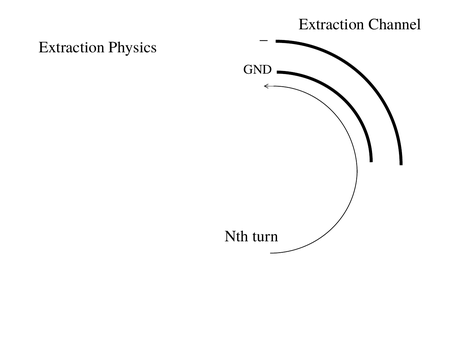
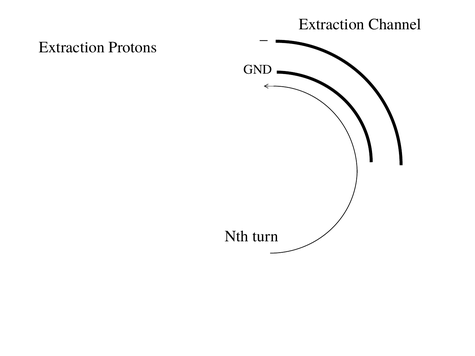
Physics: Physics -> Protons
